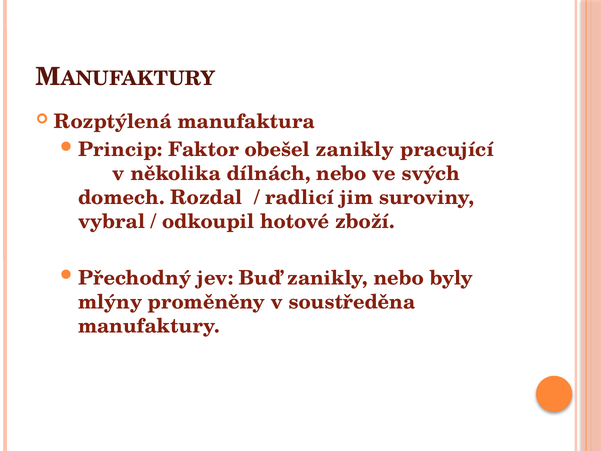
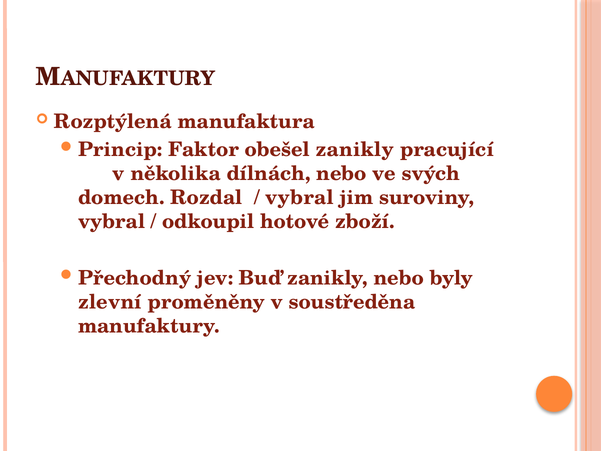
radlicí at (300, 198): radlicí -> vybral
mlýny: mlýny -> zlevní
